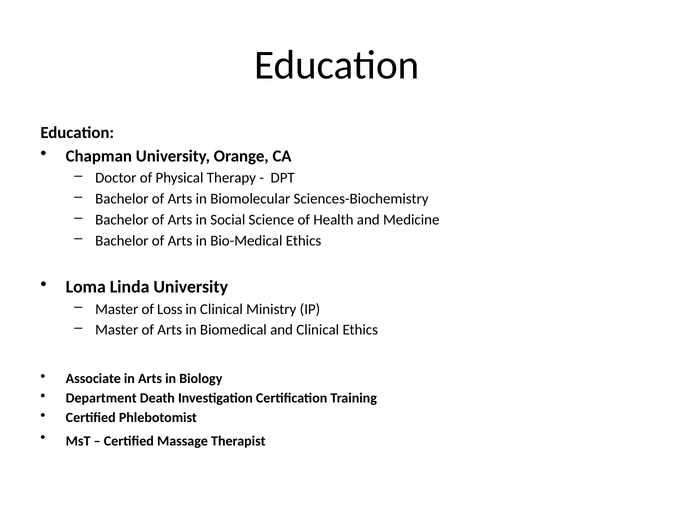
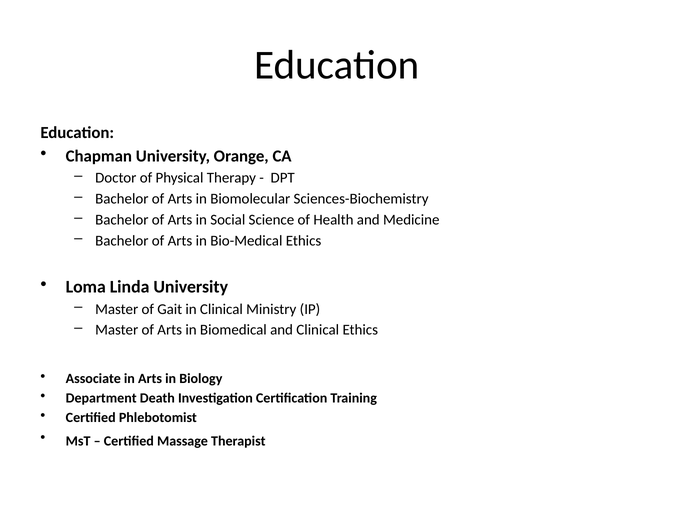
Loss: Loss -> Gait
